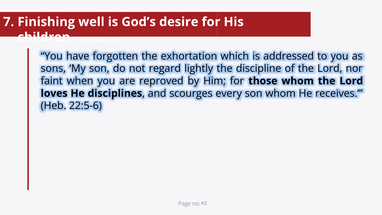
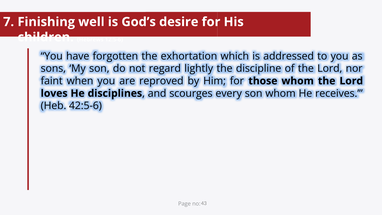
22:5-6: 22:5-6 -> 42:5-6
